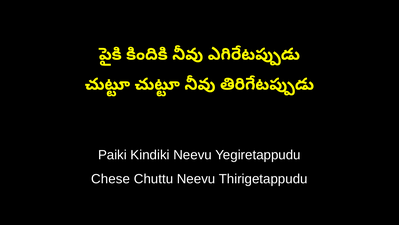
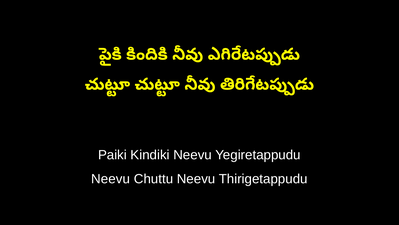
Chese at (111, 178): Chese -> Neevu
